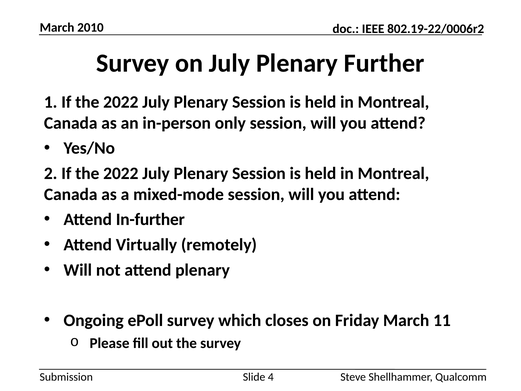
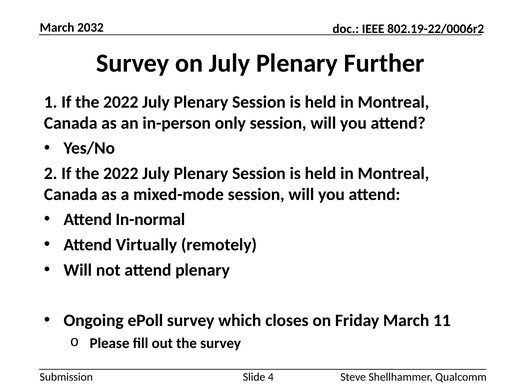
2010: 2010 -> 2032
In-further: In-further -> In-normal
